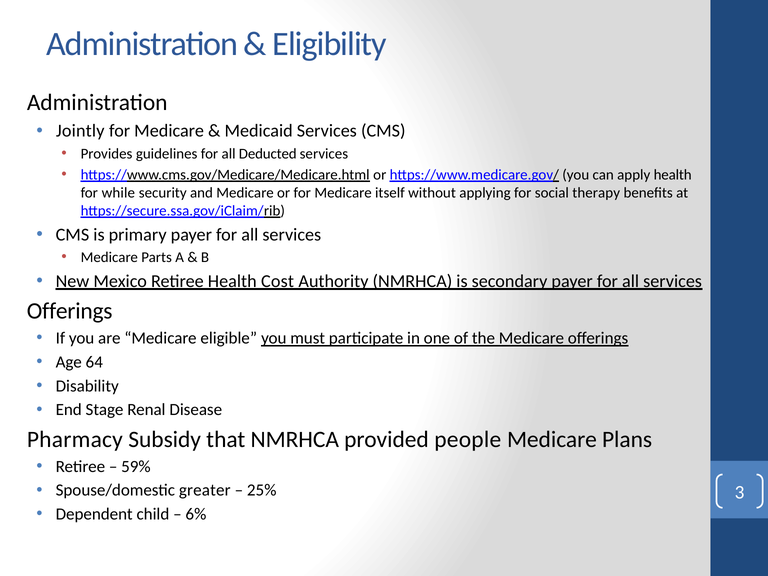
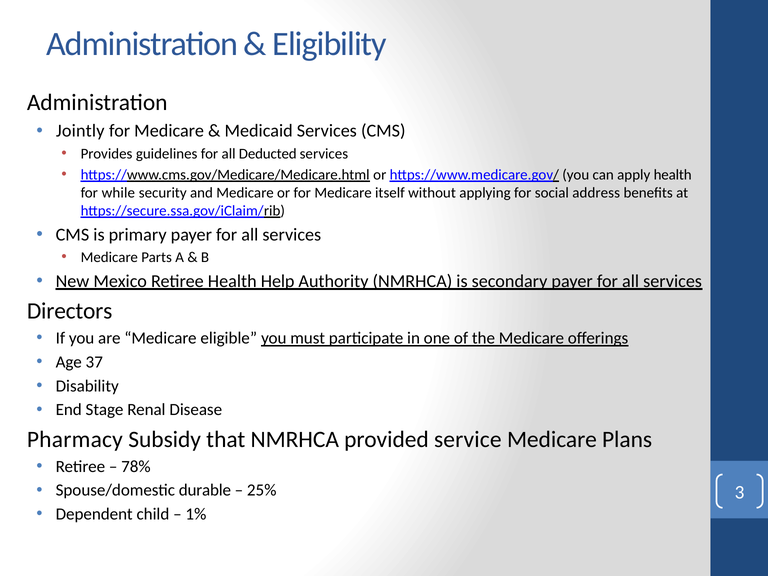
therapy: therapy -> address
Cost: Cost -> Help
Offerings at (70, 311): Offerings -> Directors
64: 64 -> 37
people: people -> service
59%: 59% -> 78%
greater: greater -> durable
6%: 6% -> 1%
